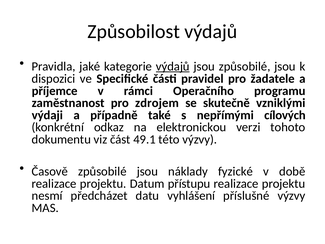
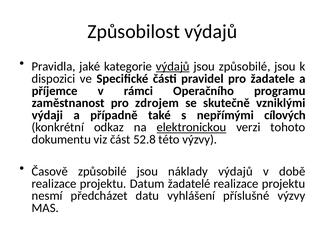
elektronickou underline: none -> present
49.1: 49.1 -> 52.8
náklady fyzické: fyzické -> výdajů
přístupu: přístupu -> žadatelé
